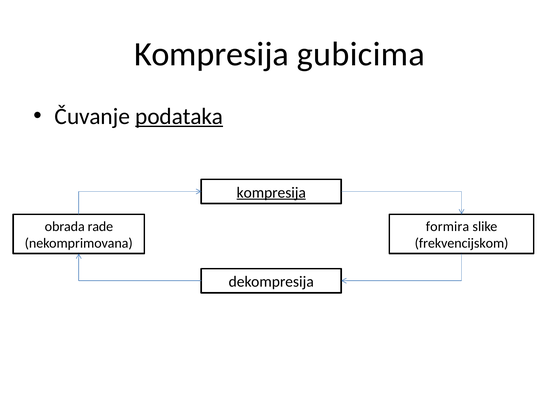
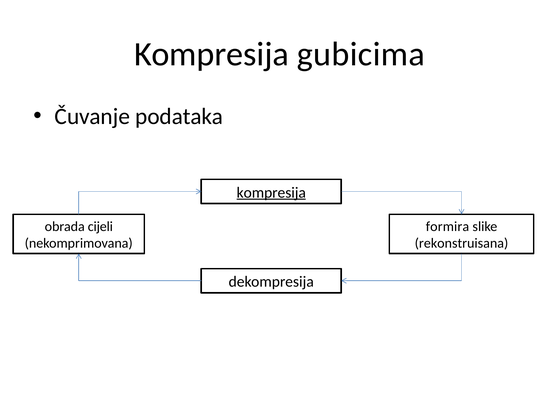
podataka underline: present -> none
rade: rade -> cijeli
frekvencijskom: frekvencijskom -> rekonstruisana
